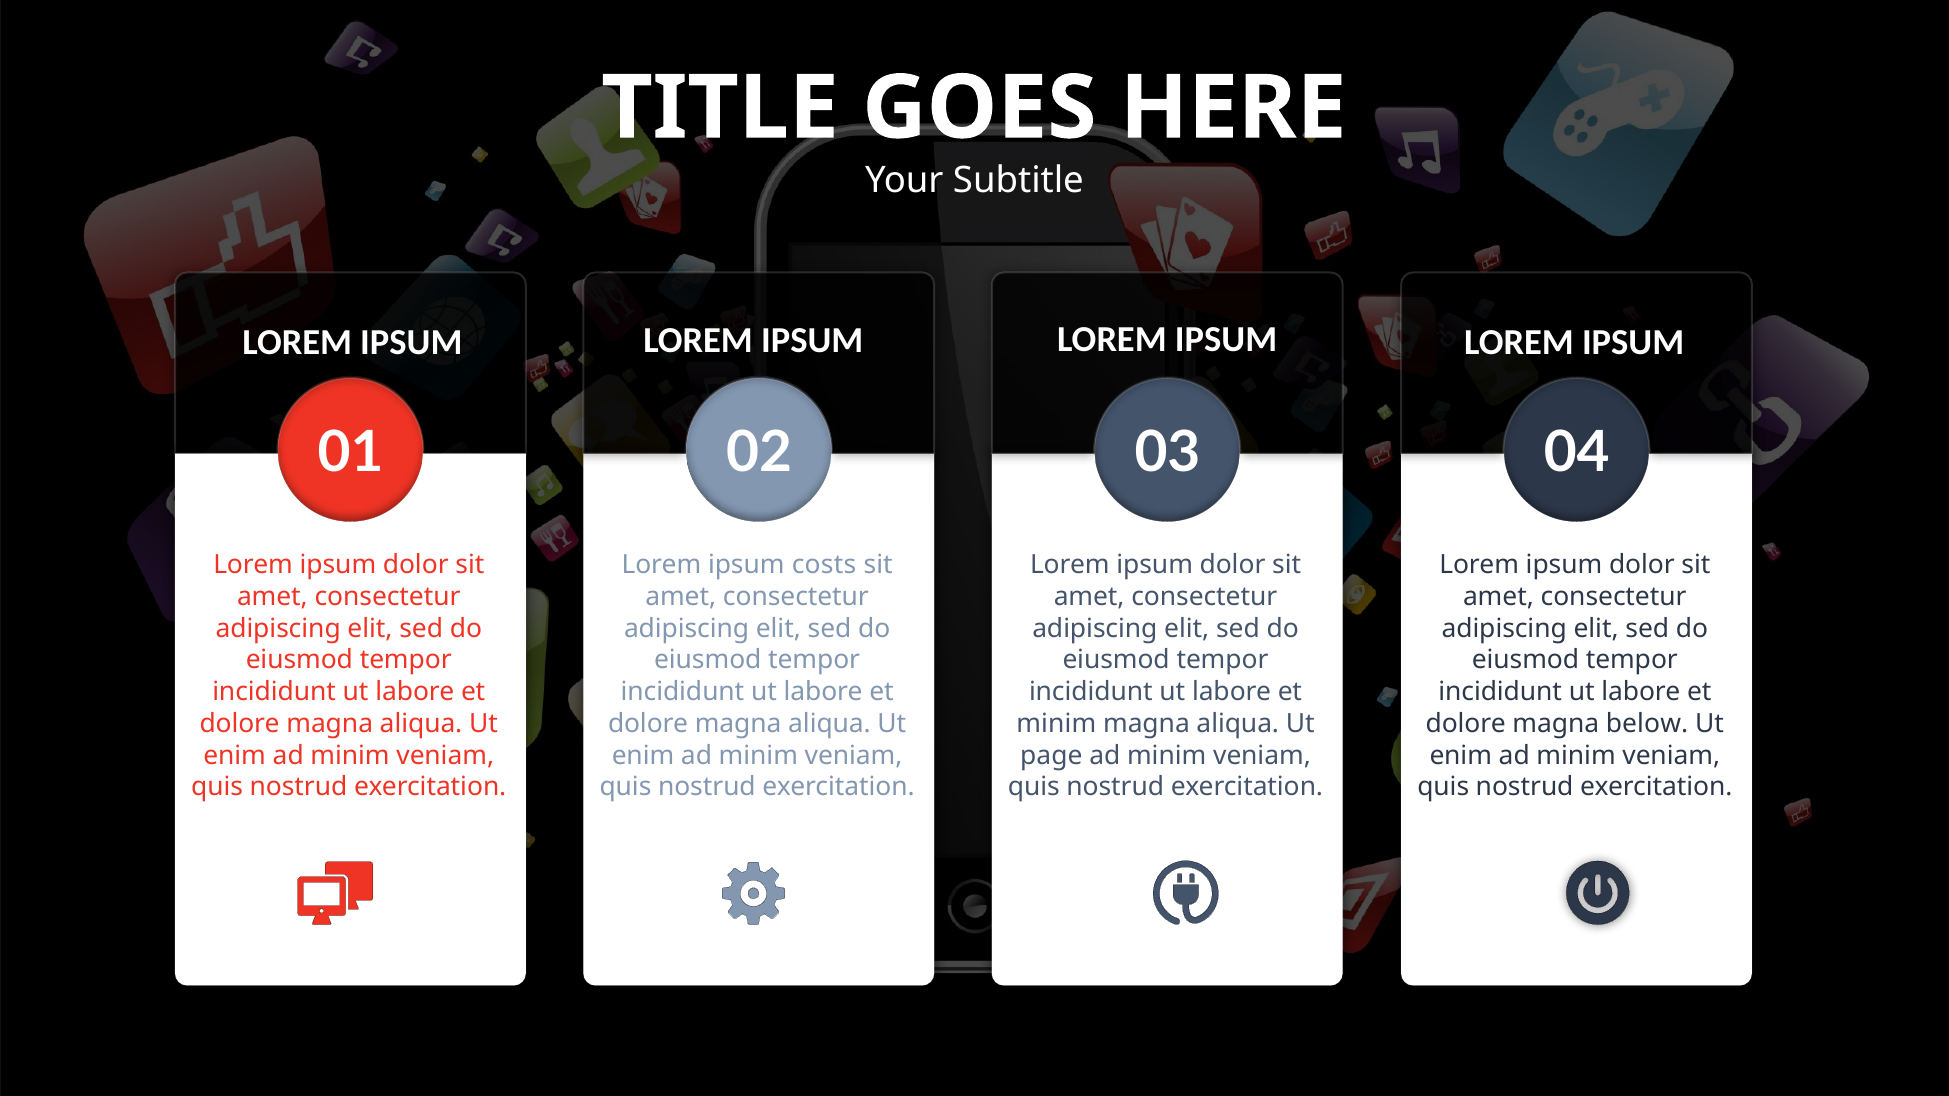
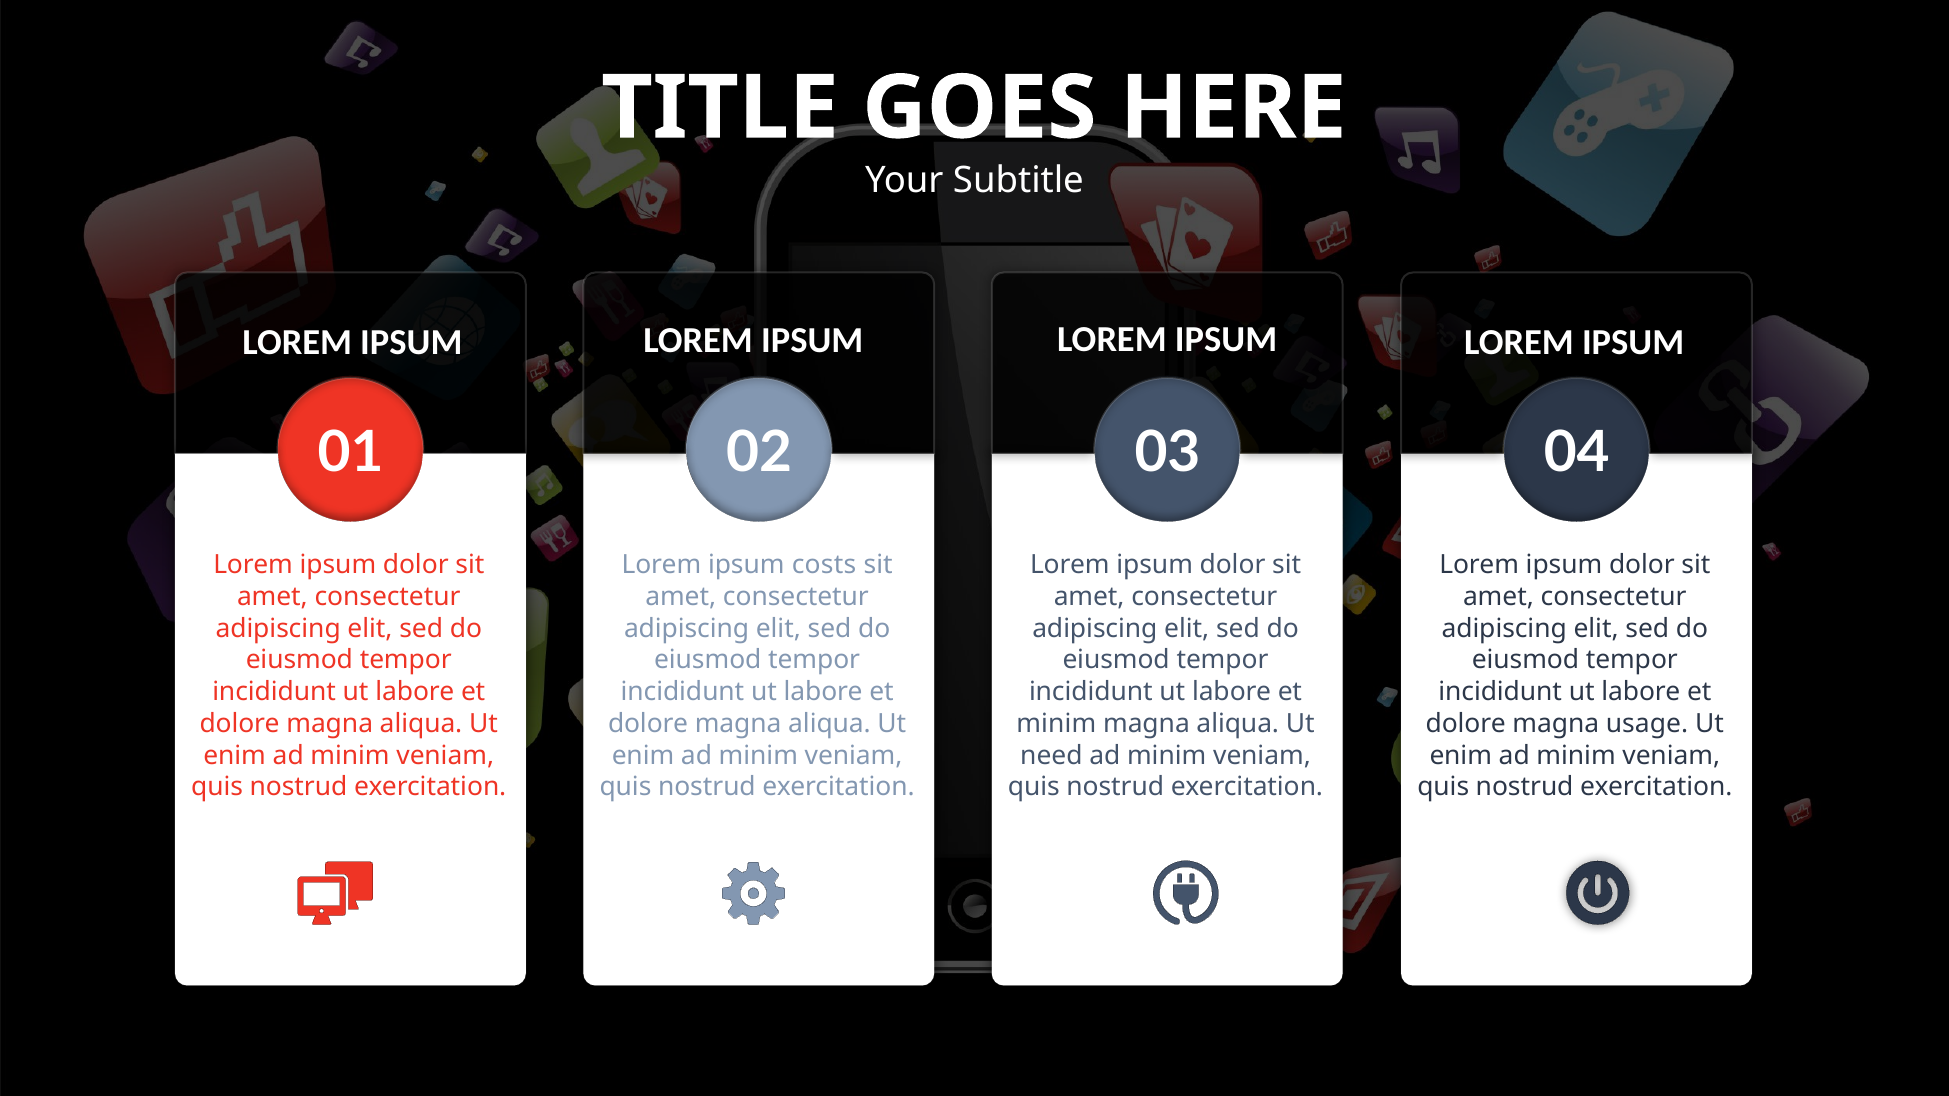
below: below -> usage
page: page -> need
